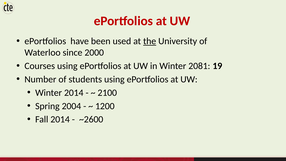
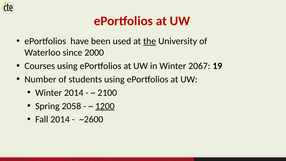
2081: 2081 -> 2067
2004: 2004 -> 2058
1200 underline: none -> present
